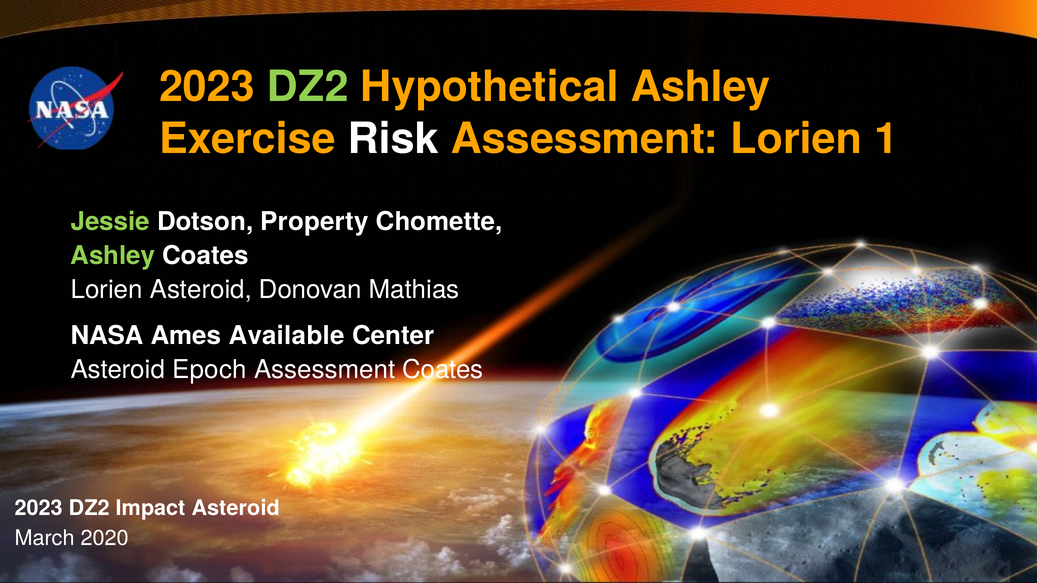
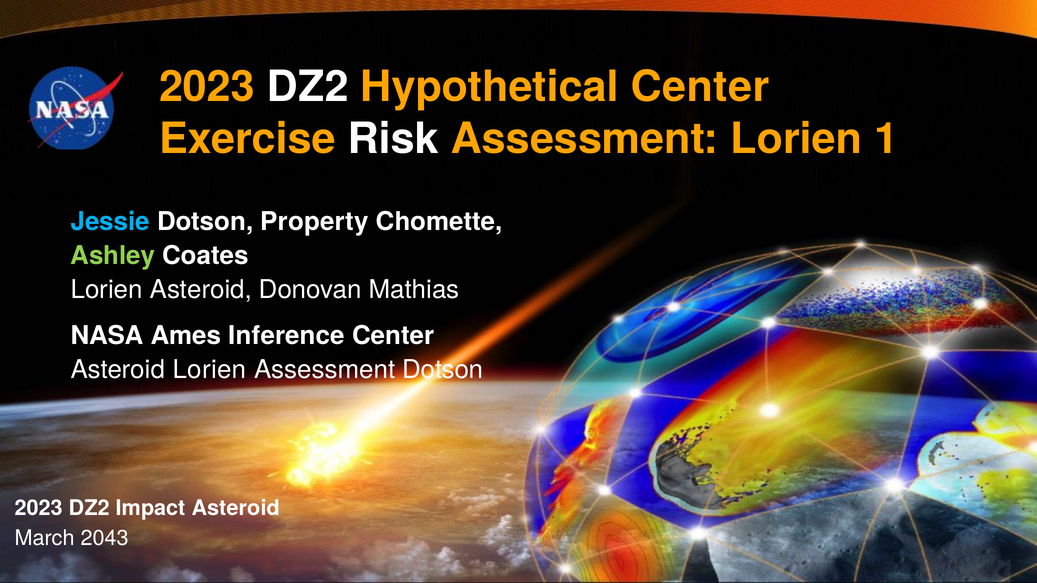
DZ2 at (308, 87) colour: light green -> white
Hypothetical Ashley: Ashley -> Center
Jessie colour: light green -> light blue
Available: Available -> Inference
Asteroid Epoch: Epoch -> Lorien
Assessment Coates: Coates -> Dotson
2020: 2020 -> 2043
